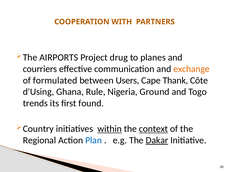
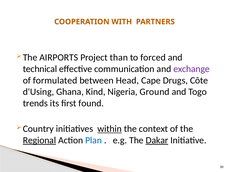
drug: drug -> than
planes: planes -> forced
courriers: courriers -> technical
exchange colour: orange -> purple
Users: Users -> Head
Thank: Thank -> Drugs
Rule: Rule -> Kind
context underline: present -> none
Regional underline: none -> present
